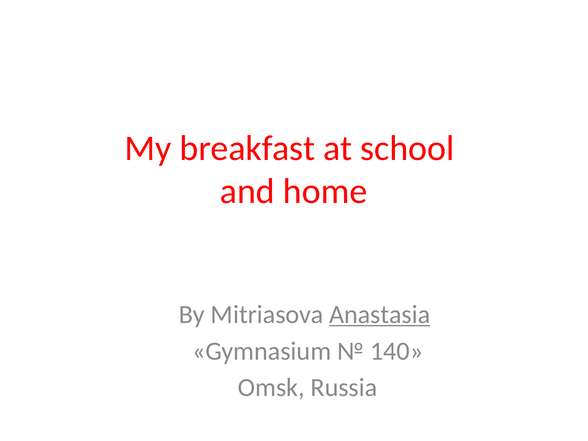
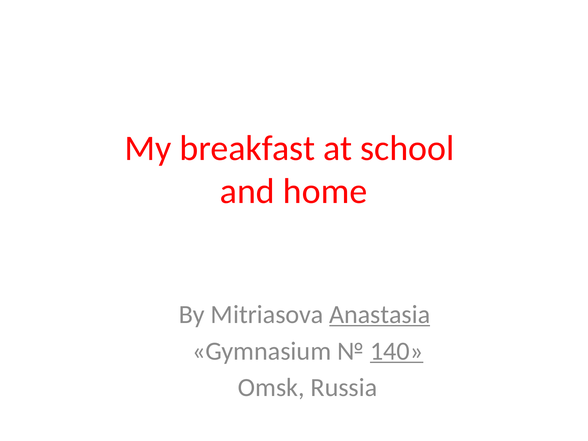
140 underline: none -> present
